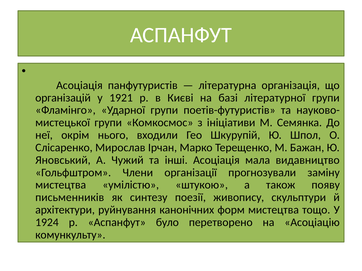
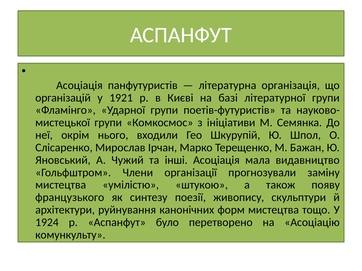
письменників: письменників -> французького
